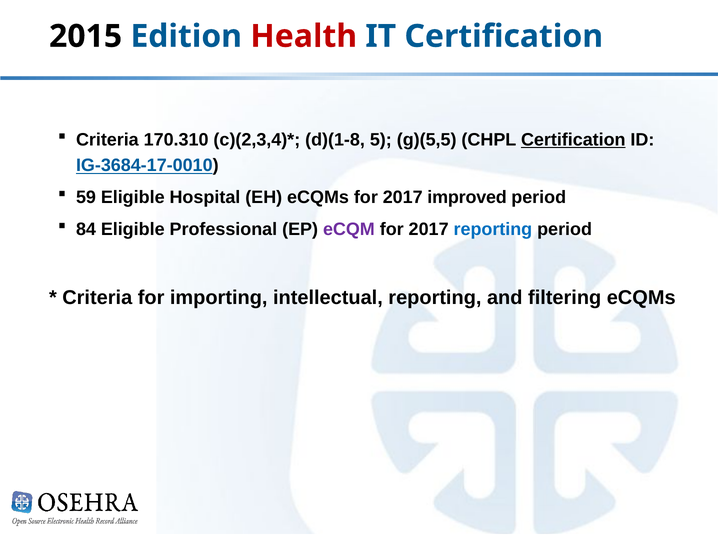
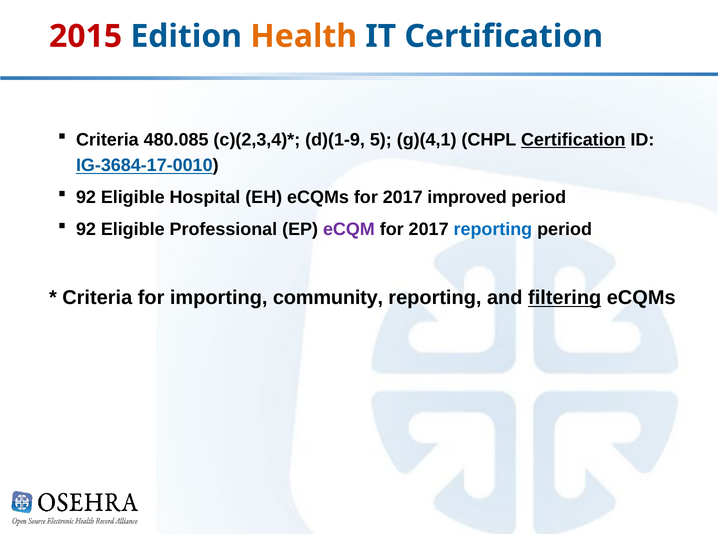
2015 colour: black -> red
Health colour: red -> orange
170.310: 170.310 -> 480.085
d)(1-8: d)(1-8 -> d)(1-9
g)(5,5: g)(5,5 -> g)(4,1
59 at (86, 197): 59 -> 92
84 at (86, 229): 84 -> 92
intellectual: intellectual -> community
filtering underline: none -> present
